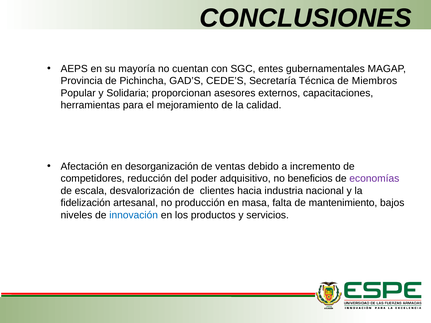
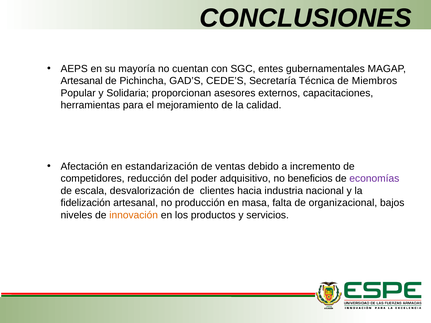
Provincia at (82, 81): Provincia -> Artesanal
desorganización: desorganización -> estandarización
mantenimiento: mantenimiento -> organizacional
innovación colour: blue -> orange
